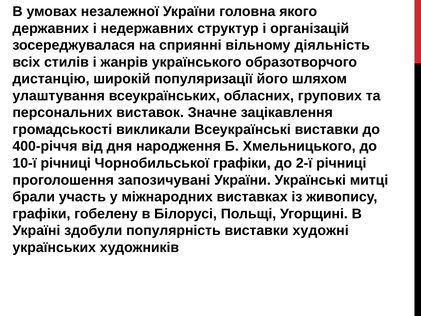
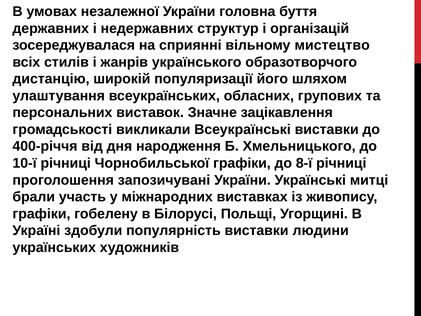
якого: якого -> буття
діяльність: діяльність -> мистецтво
2-ї: 2-ї -> 8-ї
художні: художні -> людини
